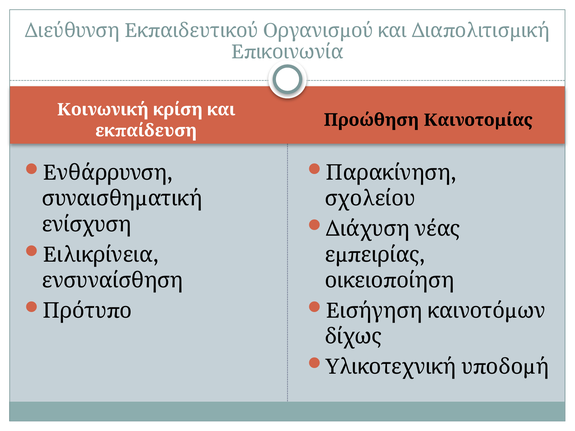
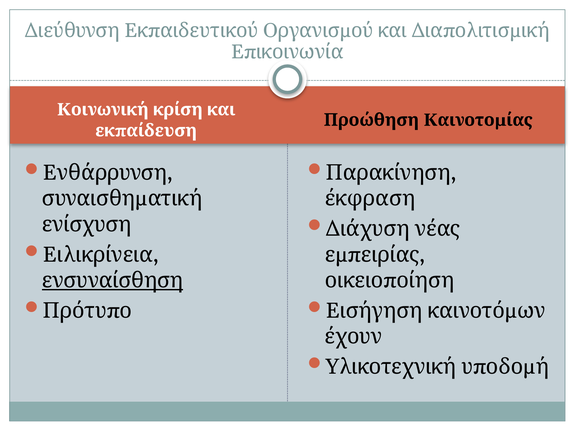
σχολείου: σχολείου -> έκφραση
ενσυναίσθηση underline: none -> present
δίχως: δίχως -> έχουν
